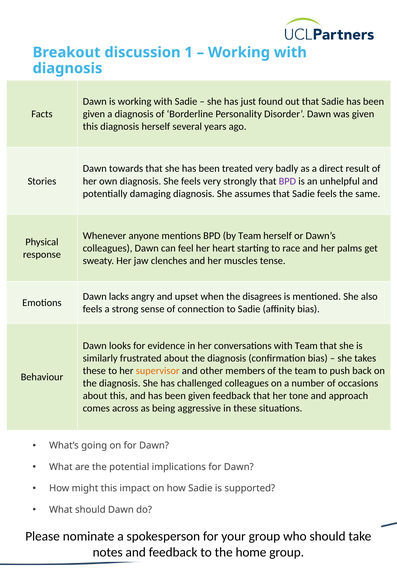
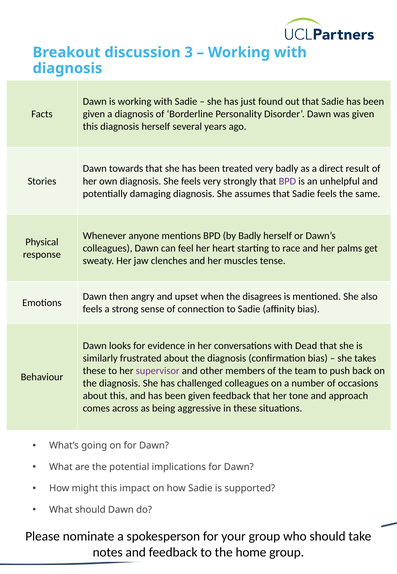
1: 1 -> 3
by Team: Team -> Badly
lacks: lacks -> then
with Team: Team -> Dead
supervisor colour: orange -> purple
